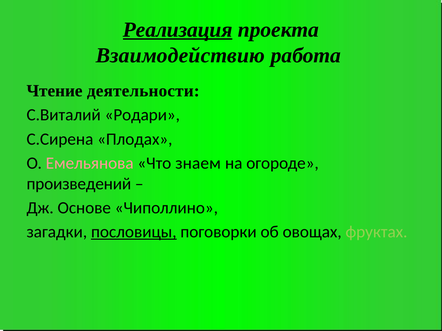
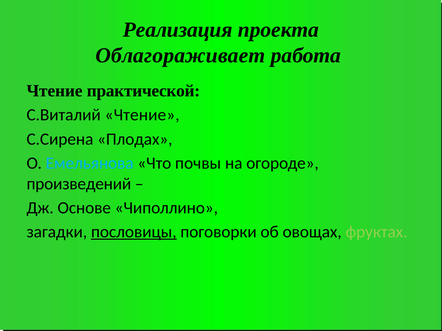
Реализация underline: present -> none
Взаимодействию: Взаимодействию -> Облагораживает
деятельности: деятельности -> практической
С.Виталий Родари: Родари -> Чтение
Емельянова colour: pink -> light blue
знаем: знаем -> почвы
